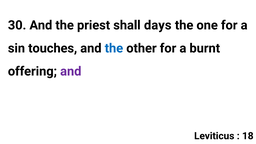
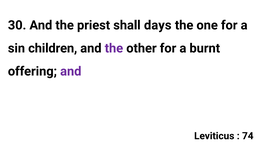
touches: touches -> children
the at (114, 48) colour: blue -> purple
18: 18 -> 74
